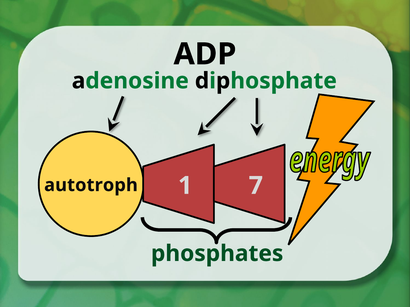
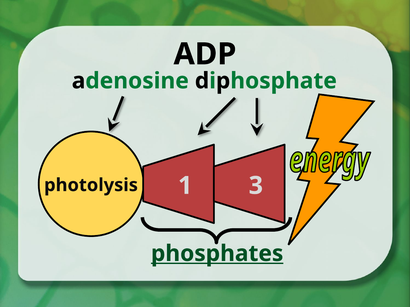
autotroph: autotroph -> photolysis
7: 7 -> 3
phosphates underline: none -> present
